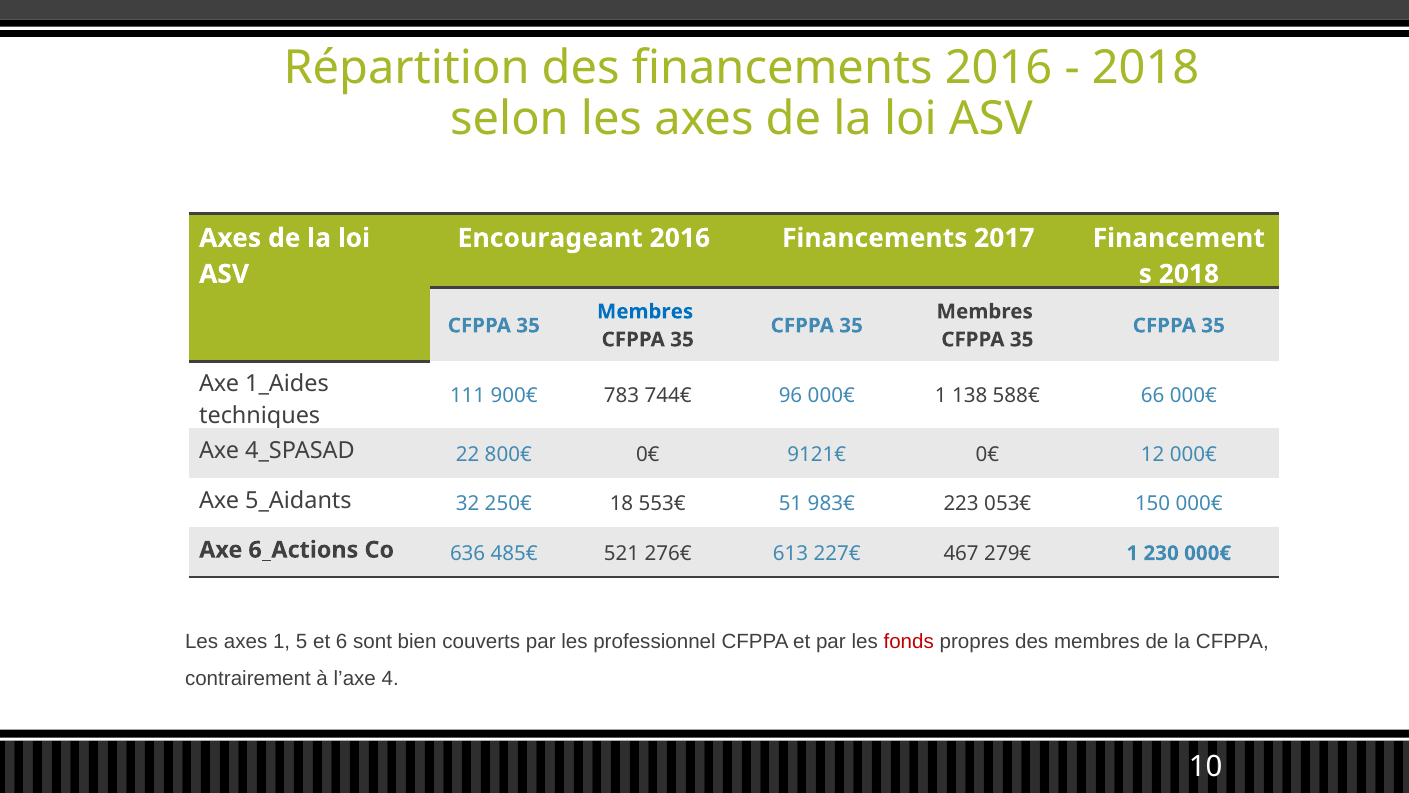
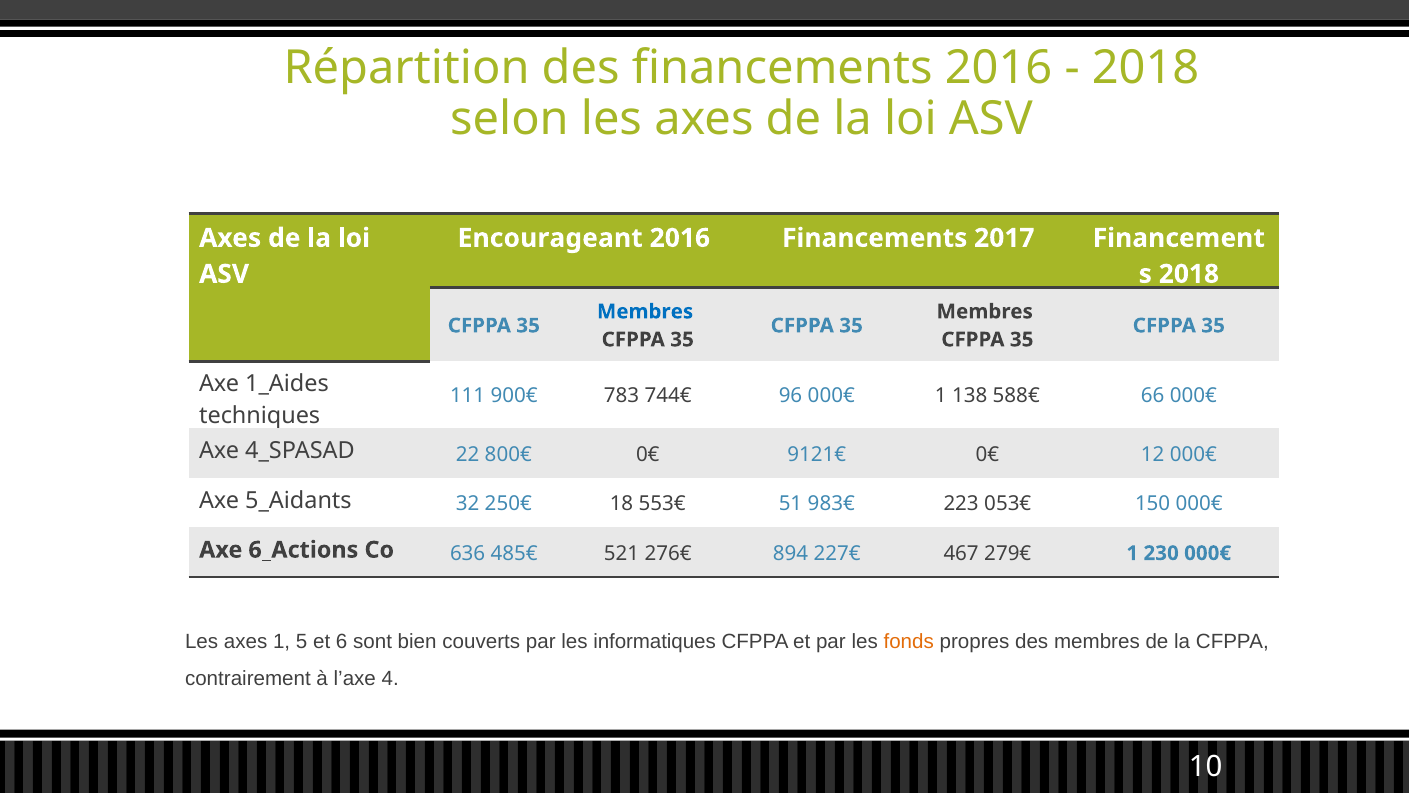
613: 613 -> 894
professionnel: professionnel -> informatiques
fonds colour: red -> orange
